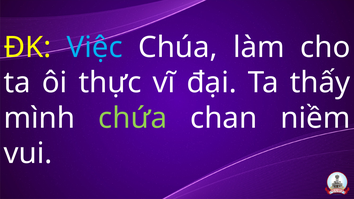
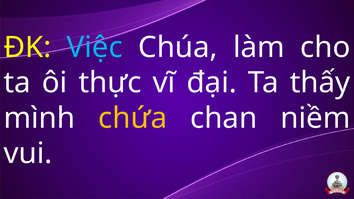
chứa colour: light green -> yellow
